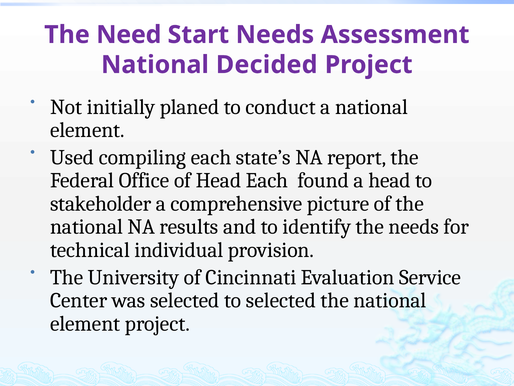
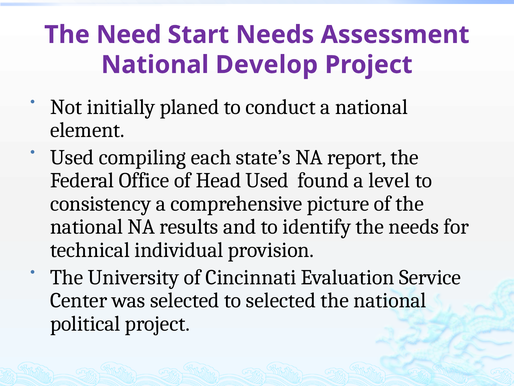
Decided: Decided -> Develop
Head Each: Each -> Used
a head: head -> level
stakeholder: stakeholder -> consistency
element at (85, 323): element -> political
